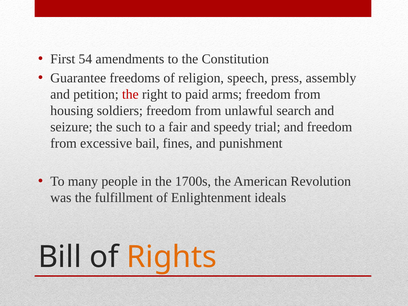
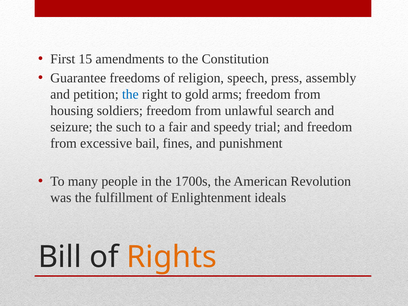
54: 54 -> 15
the at (130, 94) colour: red -> blue
paid: paid -> gold
